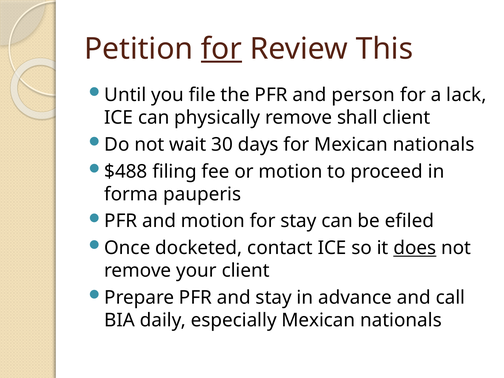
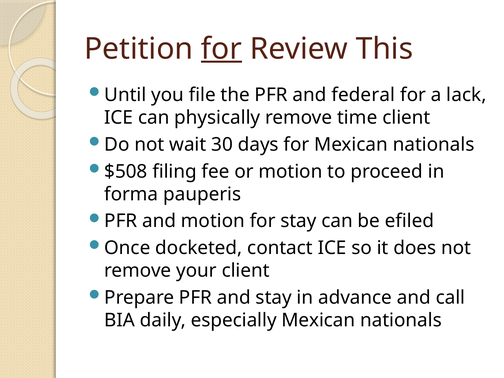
person: person -> federal
shall: shall -> time
$488: $488 -> $508
does underline: present -> none
